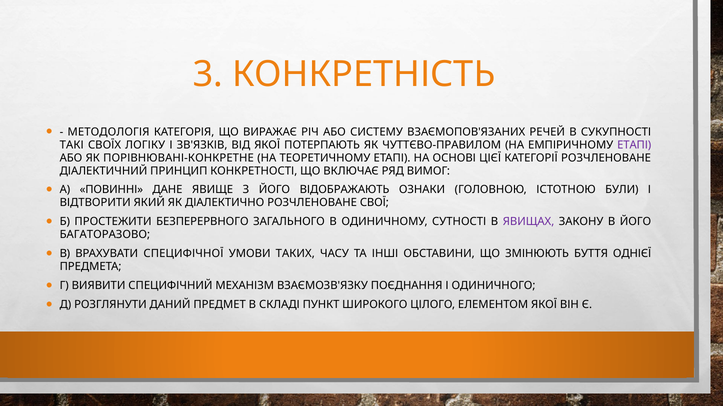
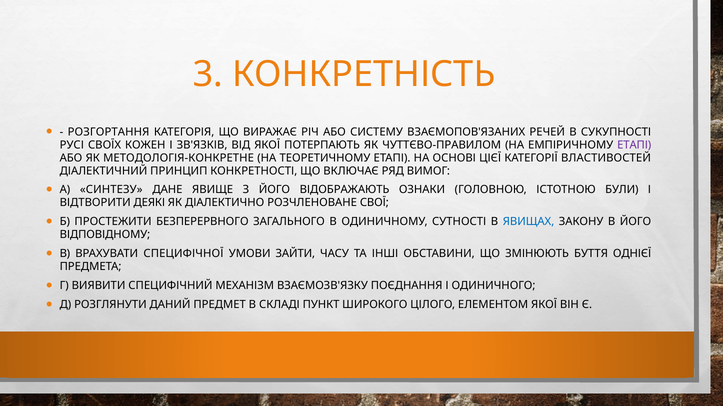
МЕТОДОЛОГІЯ: МЕТОДОЛОГІЯ -> РОЗГОРТАННЯ
ТАКІ: ТАКІ -> РУСІ
ЛОГІКУ: ЛОГІКУ -> КОЖЕН
ПОРІВНЮВАНІ-КОНКРЕТНЕ: ПОРІВНЮВАНІ-КОНКРЕТНЕ -> МЕТОДОЛОГІЯ-КОНКРЕТНЕ
КАТЕГОРІЇ РОЗЧЛЕНОВАНЕ: РОЗЧЛЕНОВАНЕ -> ВЛАСТИВОСТЕЙ
ПОВИННІ: ПОВИННІ -> СИНТЕЗУ
ЯКИЙ: ЯКИЙ -> ДЕЯКІ
ЯВИЩАХ colour: purple -> blue
БАГАТОРАЗОВО: БАГАТОРАЗОВО -> ВІДПОВІДНОМУ
ТАКИХ: ТАКИХ -> ЗАЙТИ
